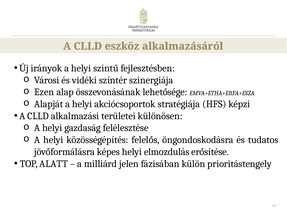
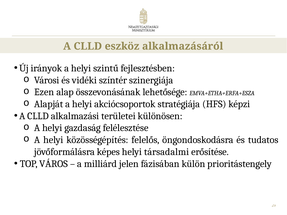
elmozdulás: elmozdulás -> társadalmi
ALATT: ALATT -> VÁROS
